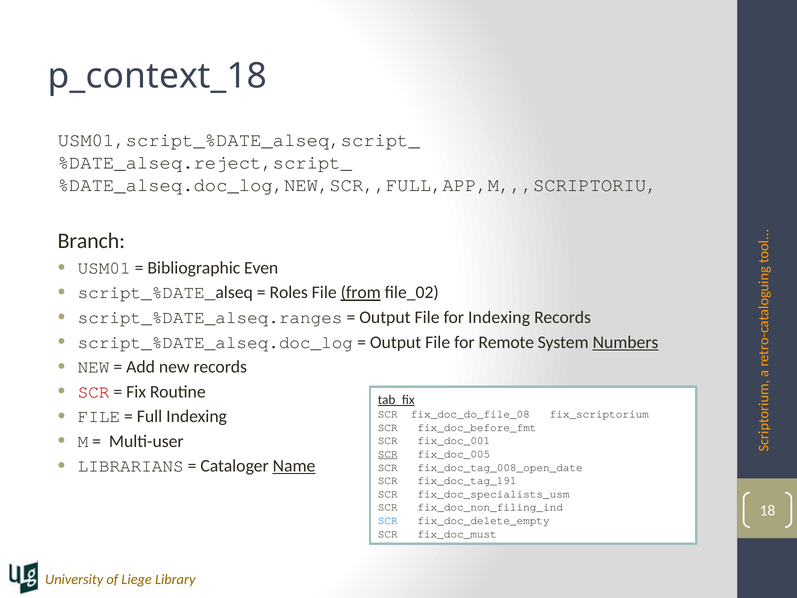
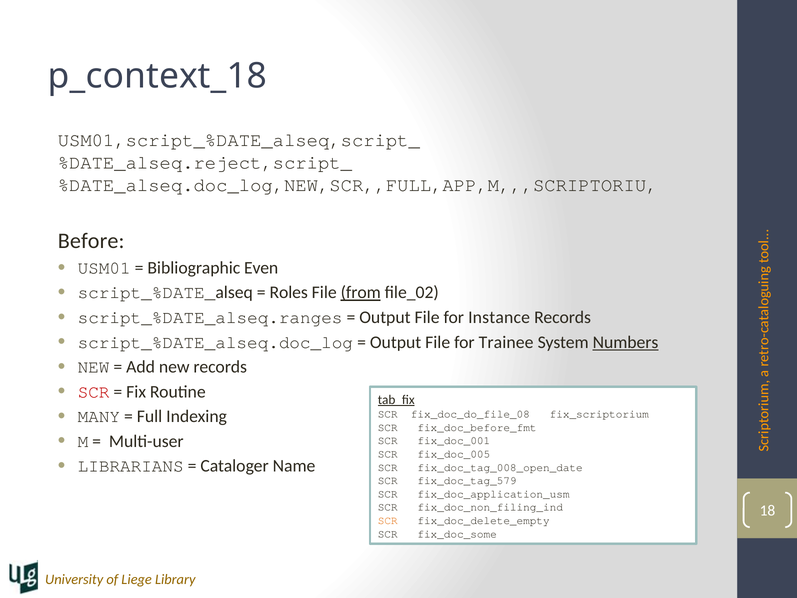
Branch: Branch -> Before
for Indexing: Indexing -> Instance
Remote: Remote -> Trainee
FILE at (99, 416): FILE -> MANY
SCR at (388, 454) underline: present -> none
Name underline: present -> none
fix_doc_tag_191: fix_doc_tag_191 -> fix_doc_tag_579
fix_doc_specialists_usm: fix_doc_specialists_usm -> fix_doc_application_usm
SCR at (388, 520) colour: blue -> orange
fix_doc_must: fix_doc_must -> fix_doc_some
